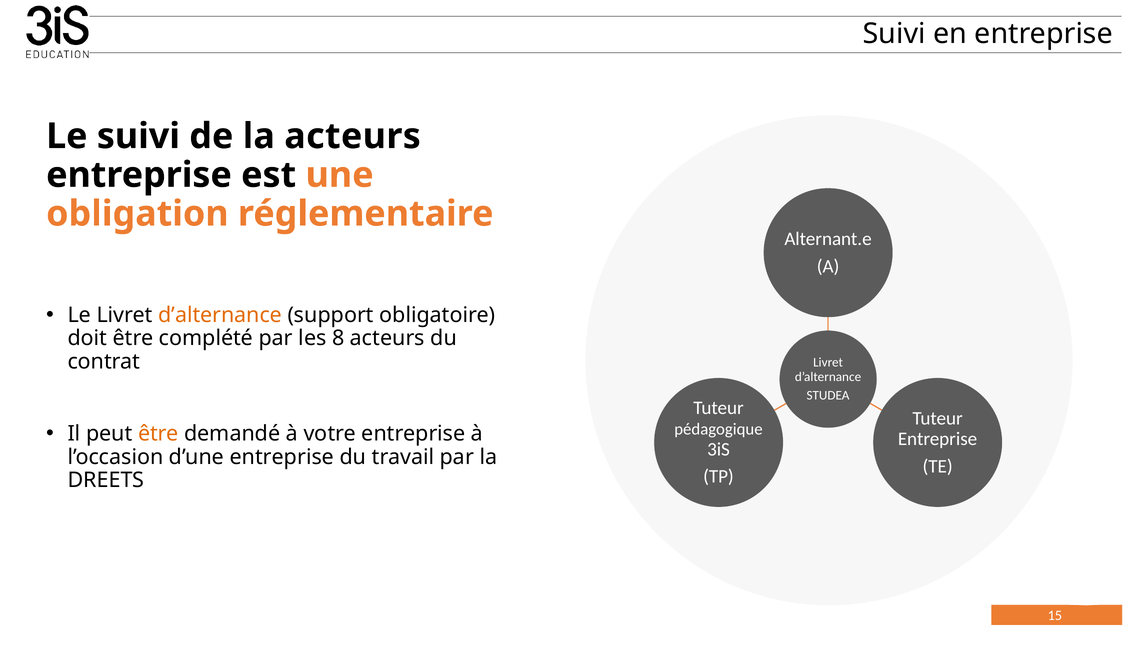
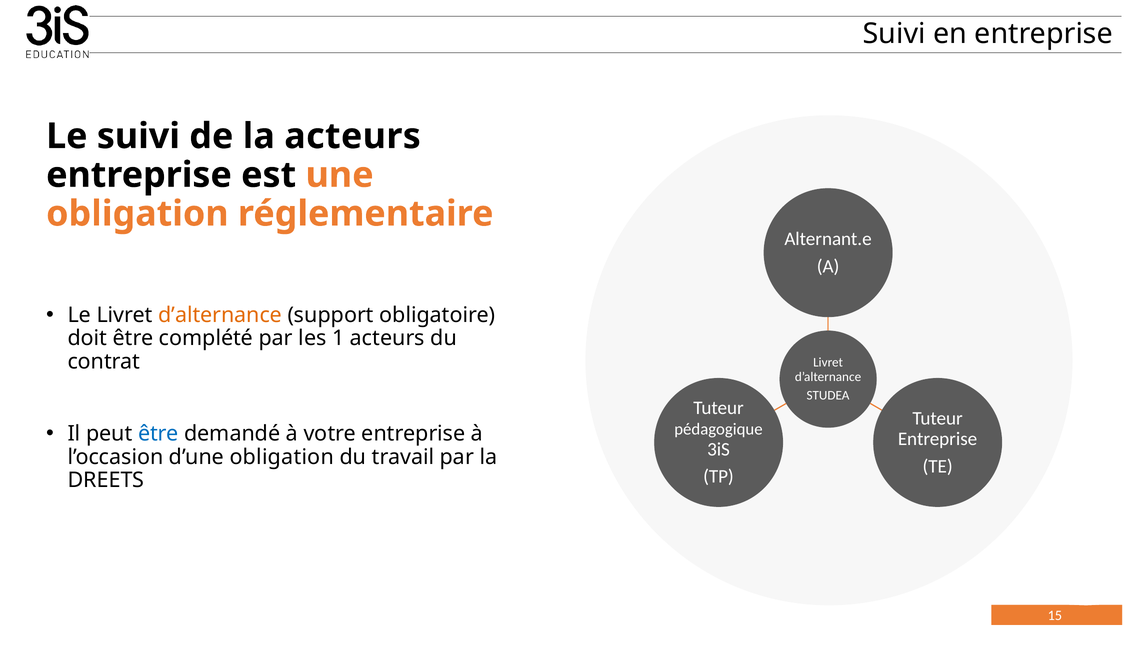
8: 8 -> 1
être at (158, 434) colour: orange -> blue
d’une entreprise: entreprise -> obligation
